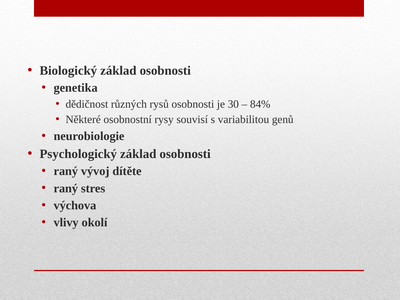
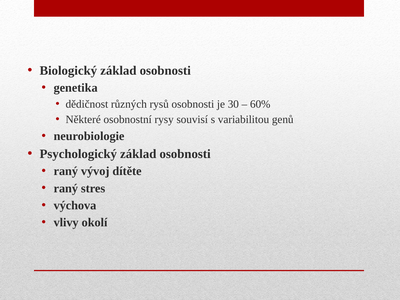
84%: 84% -> 60%
